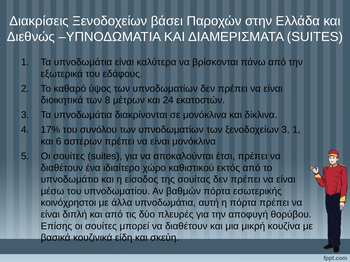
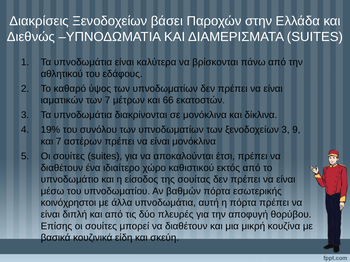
εξωτερικά: εξωτερικά -> αθλητικού
διοικητικά: διοικητικά -> ιαματικών
των 8: 8 -> 7
24: 24 -> 66
17%: 17% -> 19%
3 1: 1 -> 9
και 6: 6 -> 7
